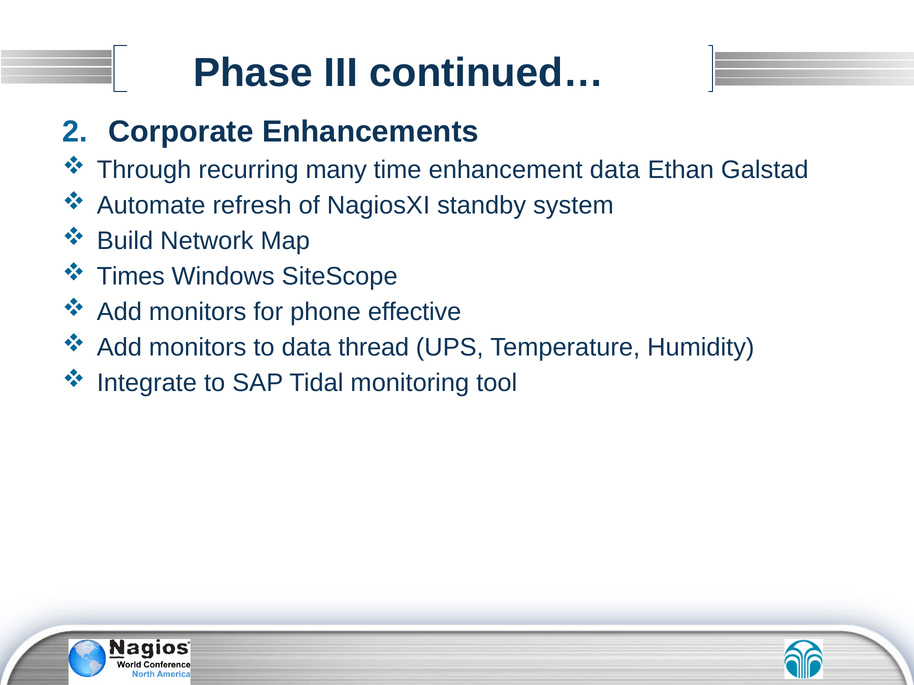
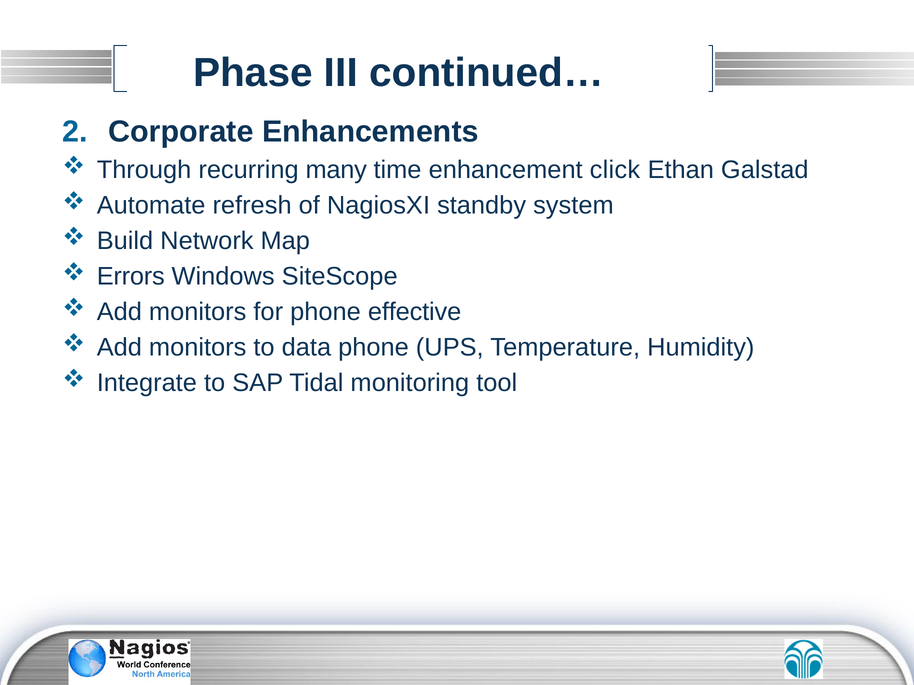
enhancement data: data -> click
Times: Times -> Errors
data thread: thread -> phone
